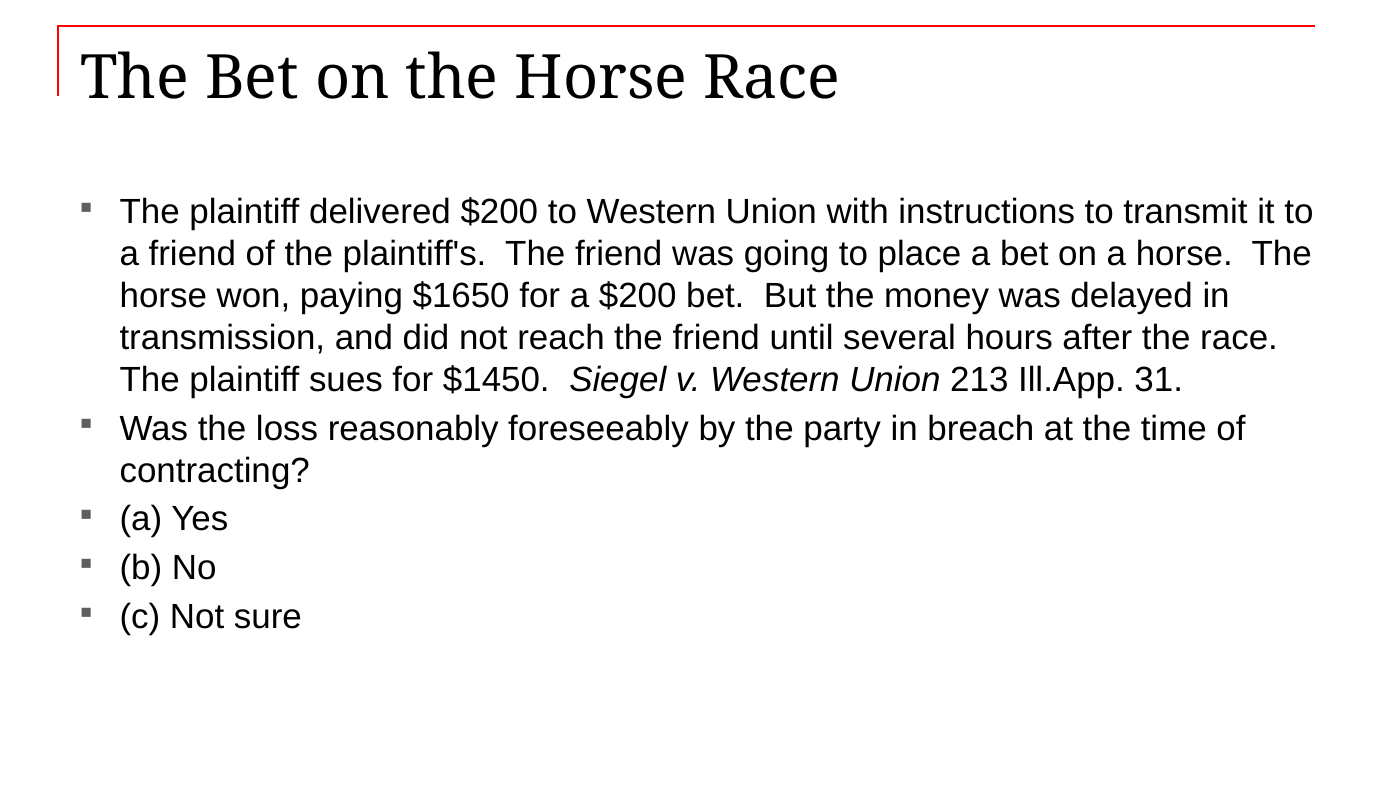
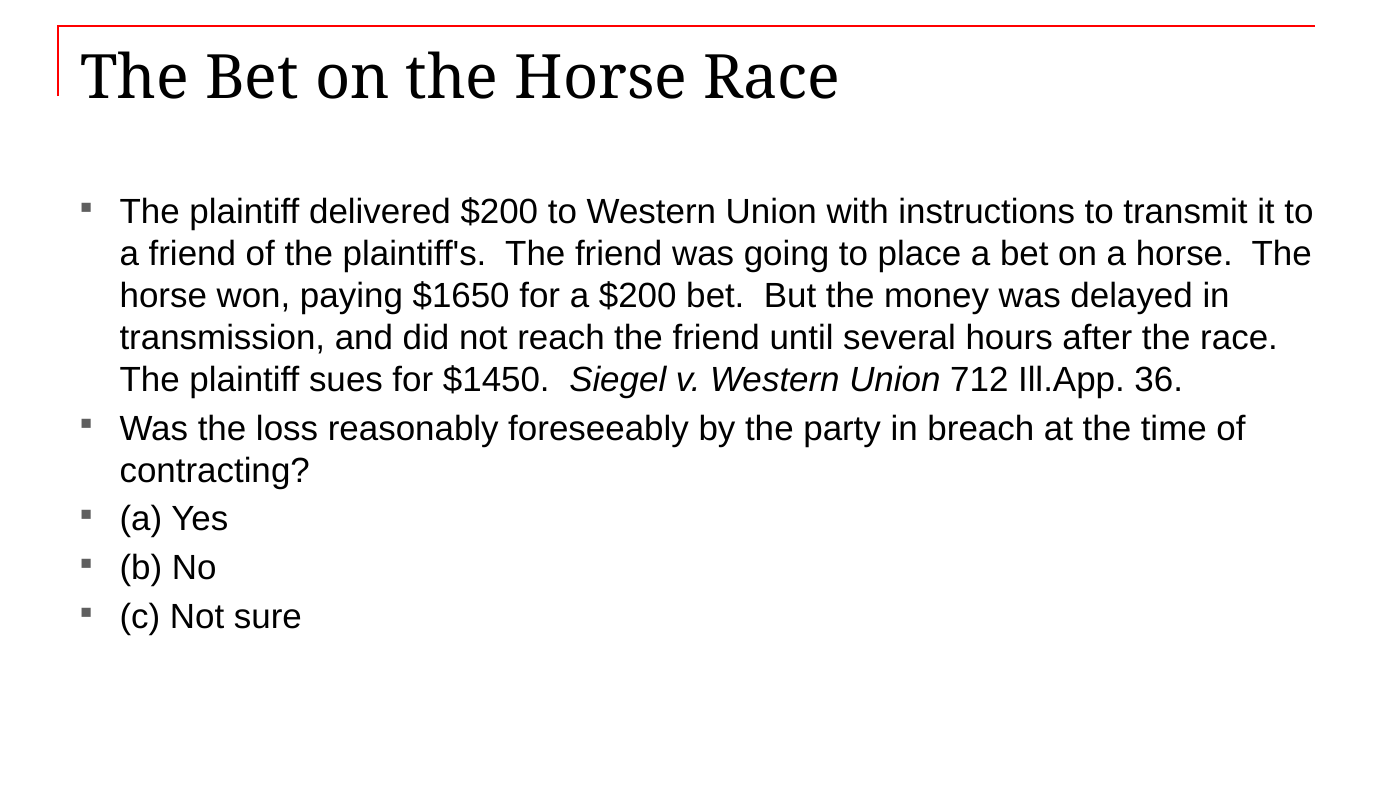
213: 213 -> 712
31: 31 -> 36
